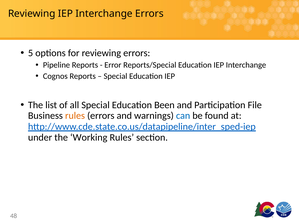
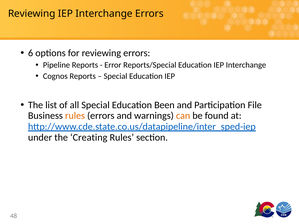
5: 5 -> 6
can colour: blue -> orange
Working: Working -> Creating
